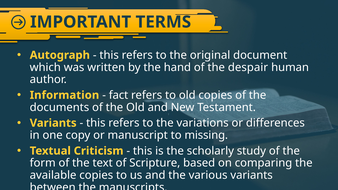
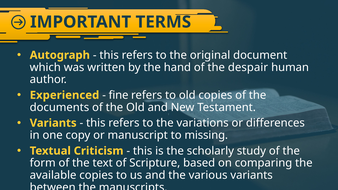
Information: Information -> Experienced
fact: fact -> fine
